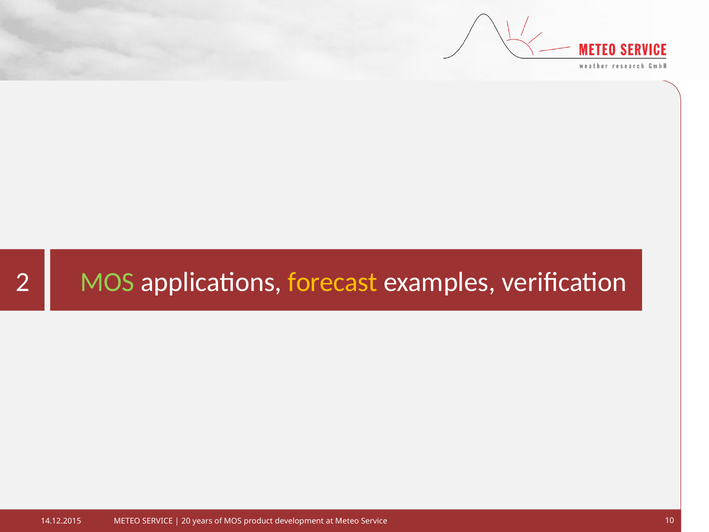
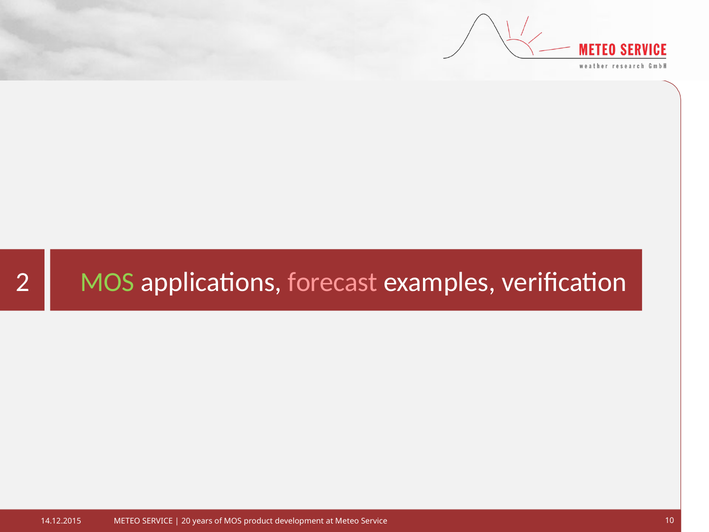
forecast colour: yellow -> pink
